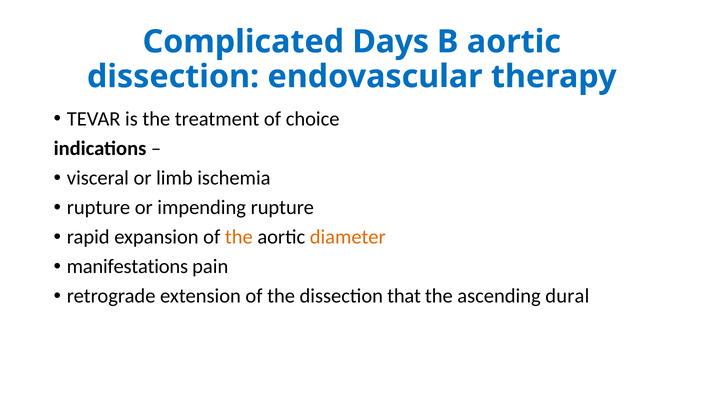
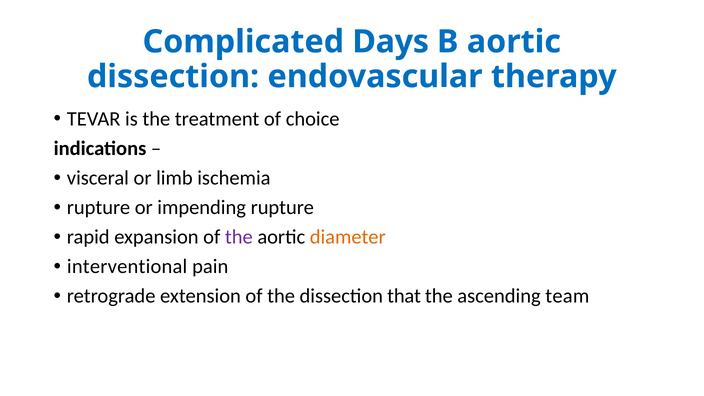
the at (239, 237) colour: orange -> purple
manifestations: manifestations -> interventional
dural: dural -> team
